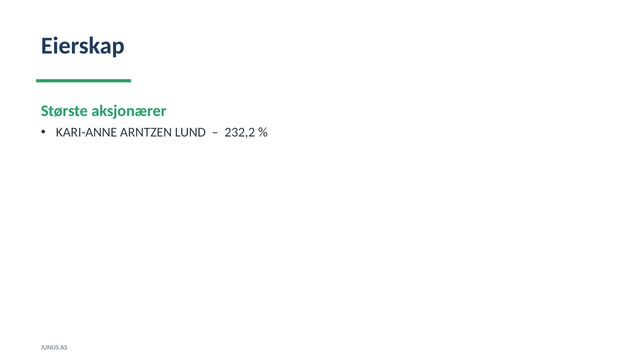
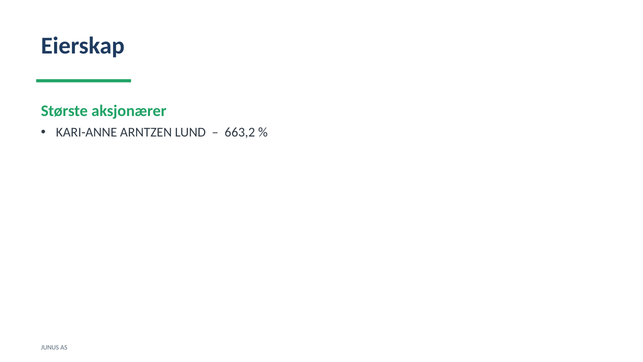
232,2: 232,2 -> 663,2
